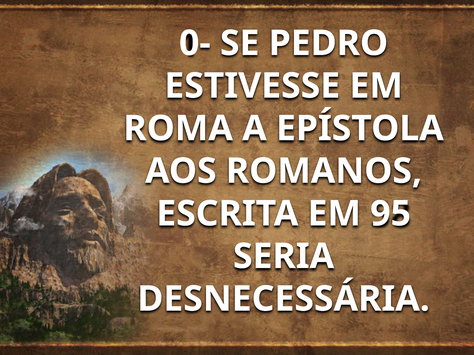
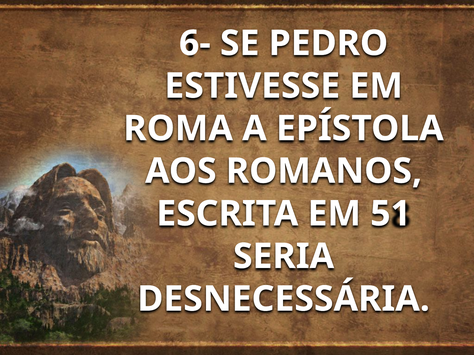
0-: 0- -> 6-
95: 95 -> 51
